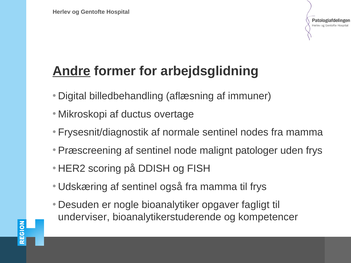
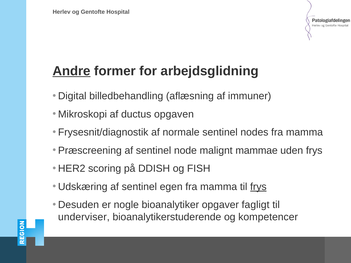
overtage: overtage -> opgaven
patologer: patologer -> mammae
også: også -> egen
frys at (258, 187) underline: none -> present
